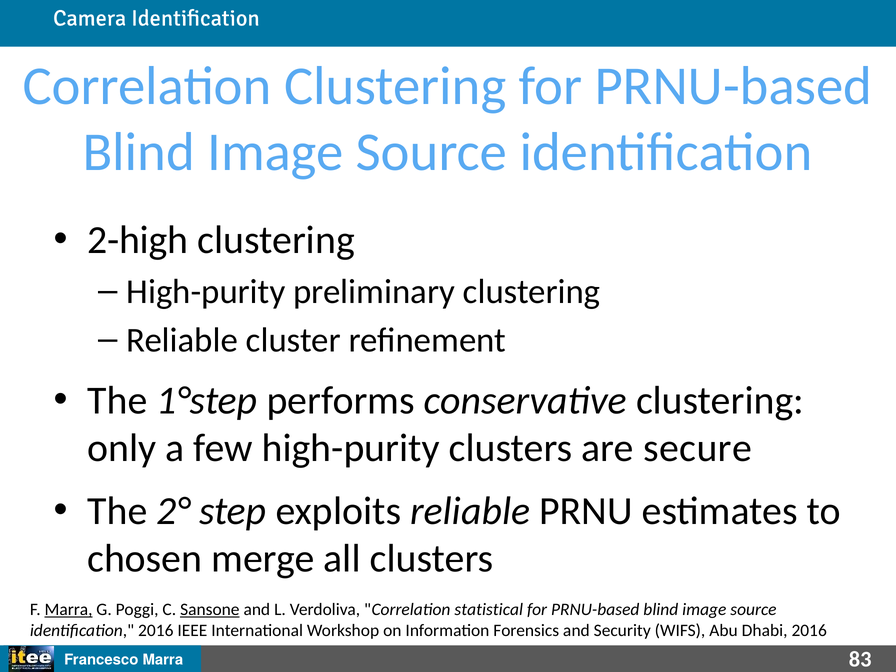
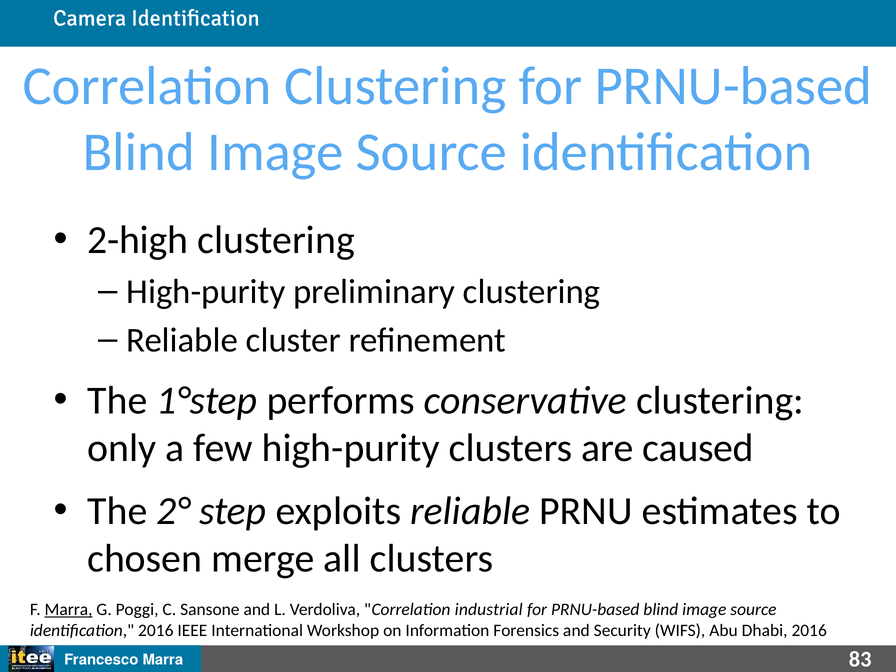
secure: secure -> caused
Sansone underline: present -> none
statistical: statistical -> industrial
